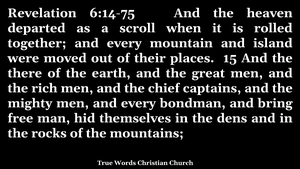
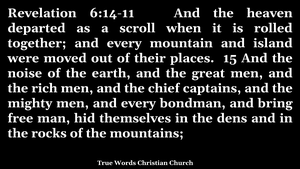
6:14-75: 6:14-75 -> 6:14-11
there: there -> noise
